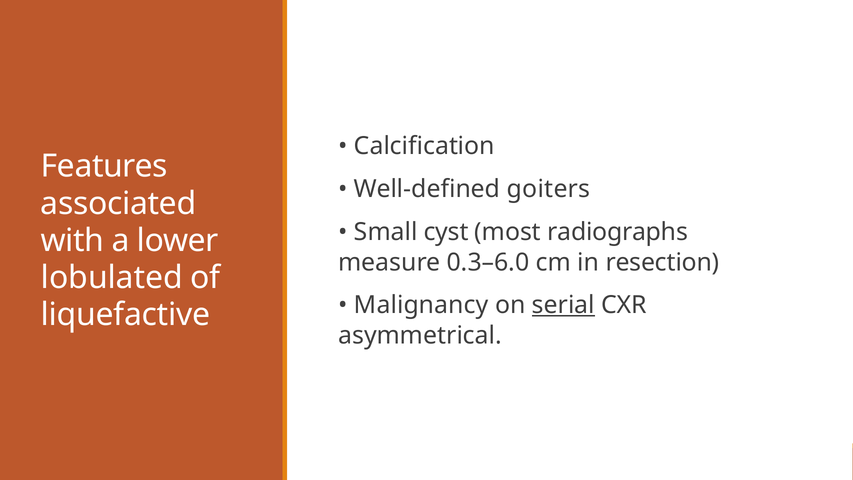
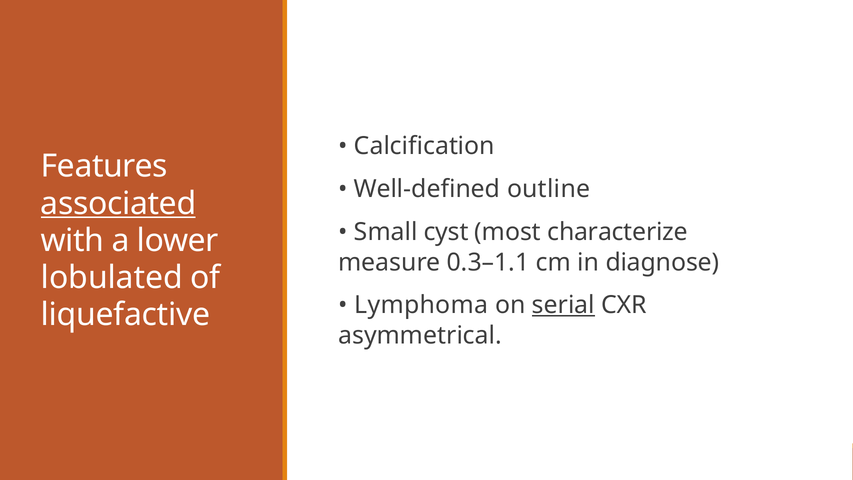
goiters: goiters -> outline
associated underline: none -> present
radiographs: radiographs -> characterize
0.3–6.0: 0.3–6.0 -> 0.3–1.1
resection: resection -> diagnose
Malignancy: Malignancy -> Lymphoma
